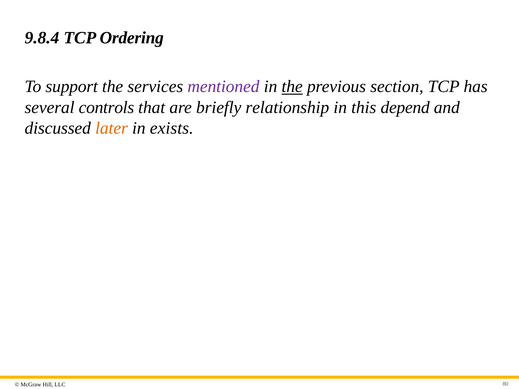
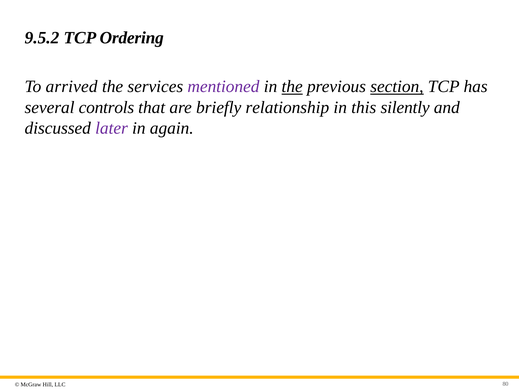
9.8.4: 9.8.4 -> 9.5.2
support: support -> arrived
section underline: none -> present
depend: depend -> silently
later colour: orange -> purple
exists: exists -> again
